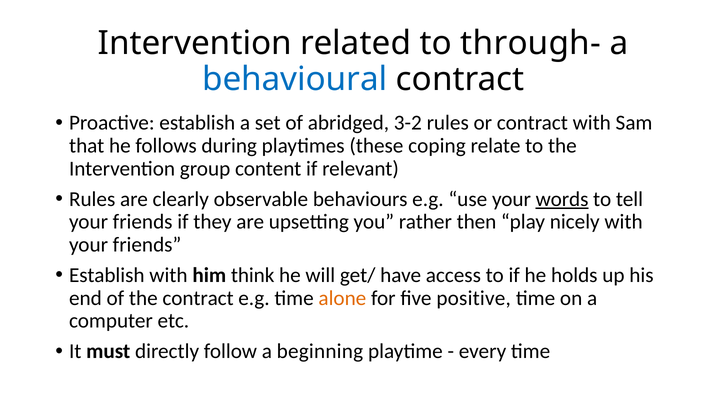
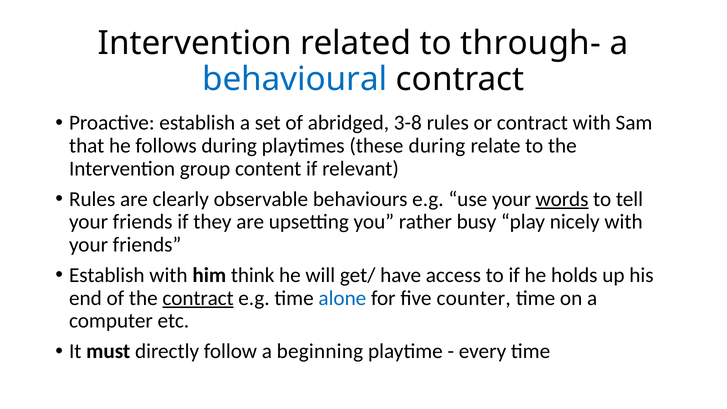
3-2: 3-2 -> 3-8
these coping: coping -> during
then: then -> busy
contract at (198, 298) underline: none -> present
alone colour: orange -> blue
positive: positive -> counter
